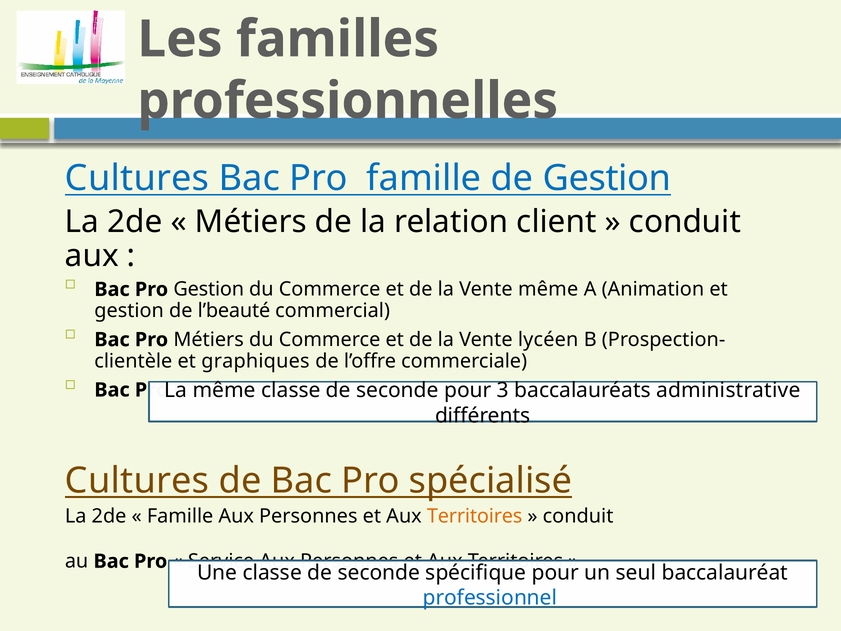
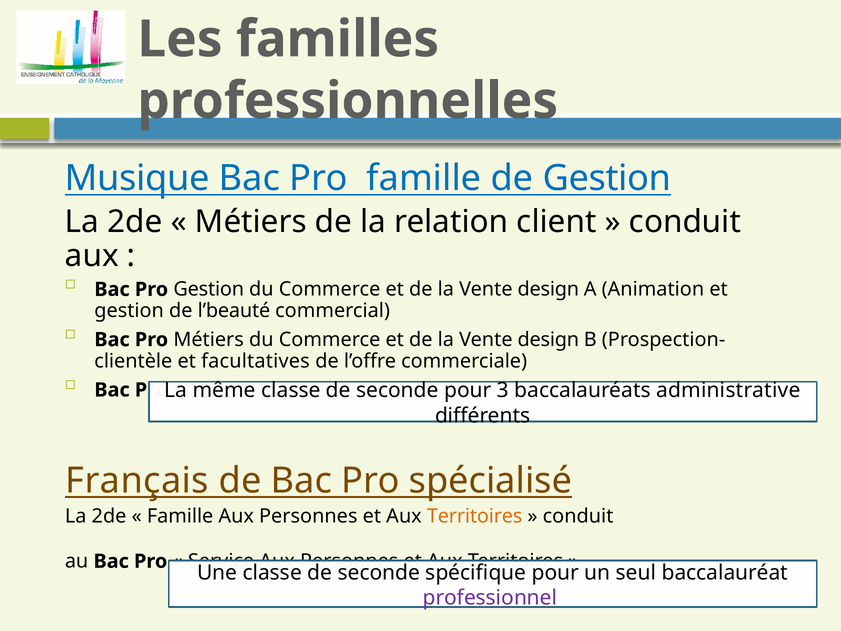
Cultures at (137, 178): Cultures -> Musique
même at (548, 289): même -> design
lycéen at (548, 340): lycéen -> design
graphiques: graphiques -> facultatives
Cultures at (137, 480): Cultures -> Français
professionnel colour: blue -> purple
